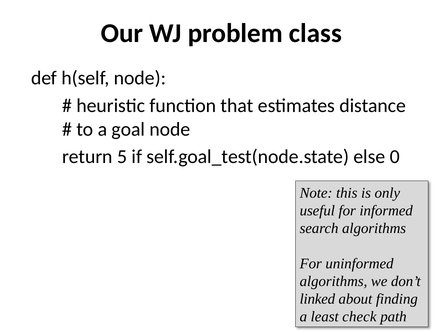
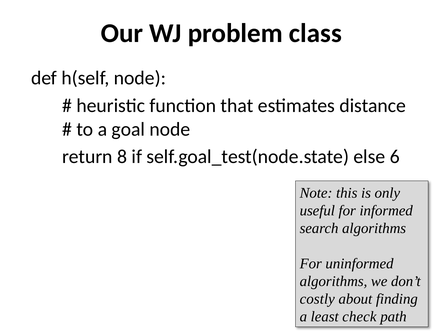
5: 5 -> 8
0: 0 -> 6
linked: linked -> costly
